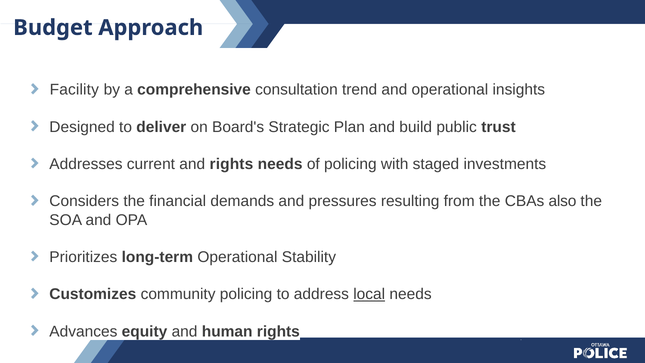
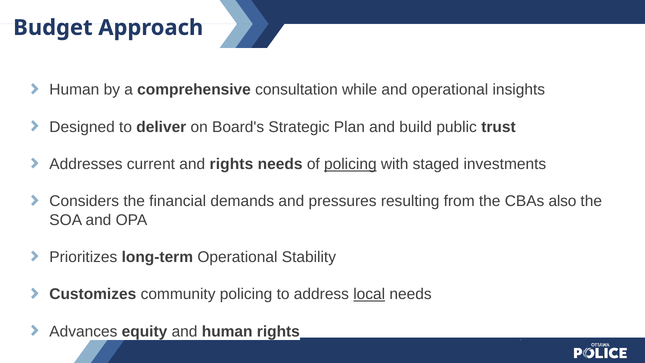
Facility at (74, 90): Facility -> Human
trend: trend -> while
policing at (350, 164) underline: none -> present
